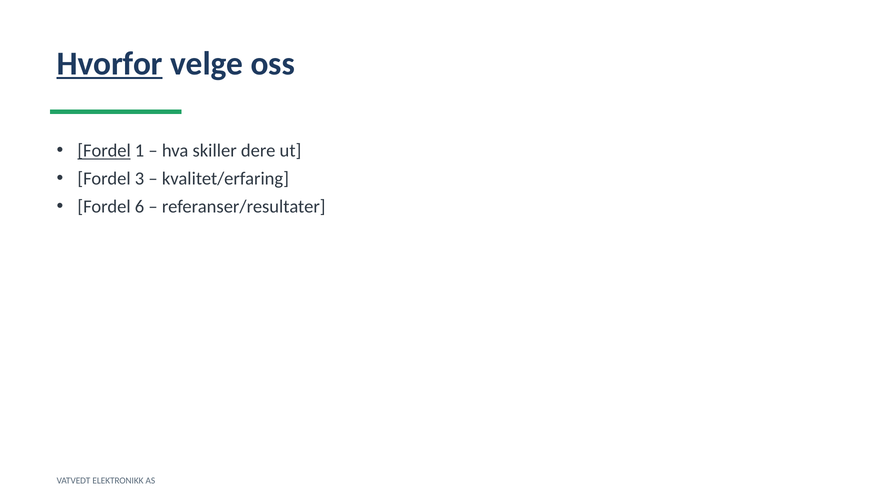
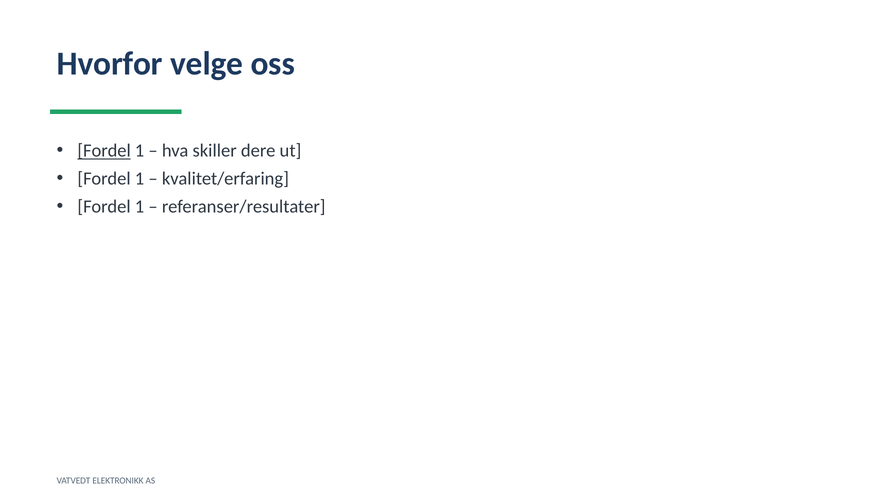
Hvorfor underline: present -> none
3 at (140, 179): 3 -> 1
6 at (140, 206): 6 -> 1
